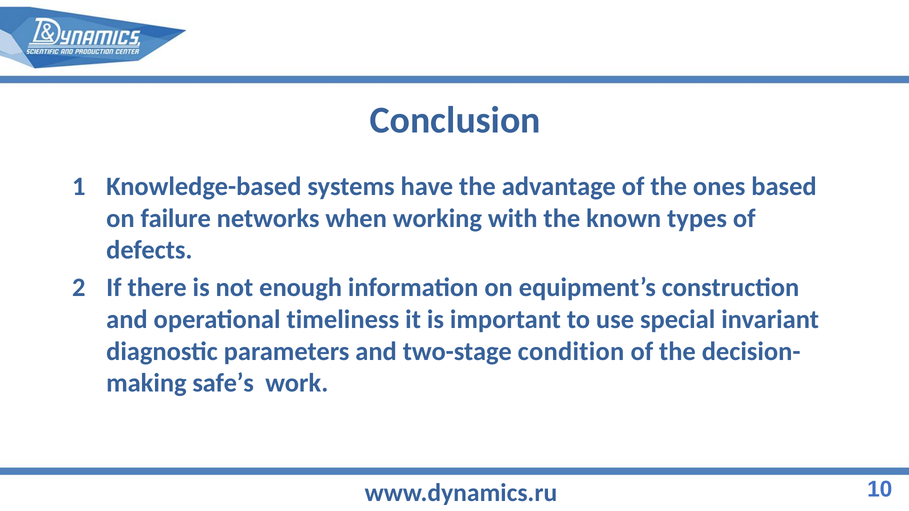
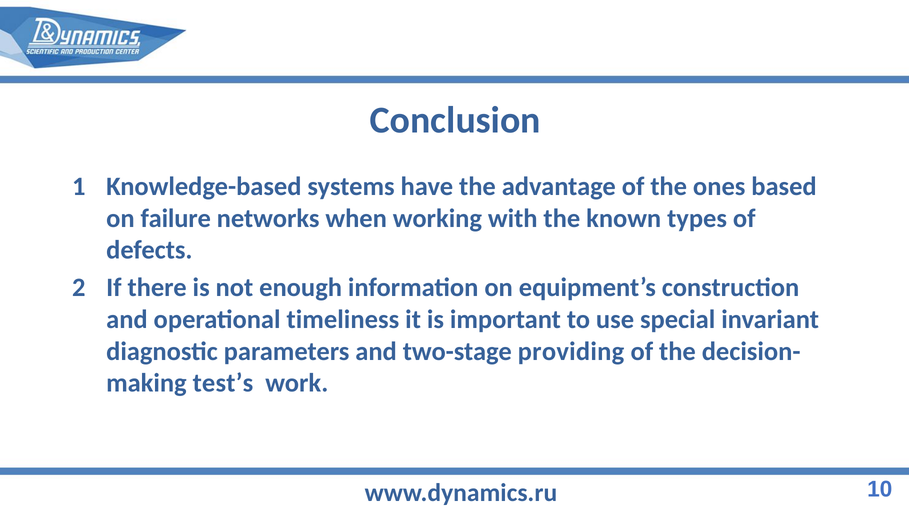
condition: condition -> providing
safe’s: safe’s -> test’s
